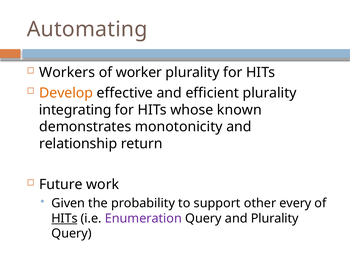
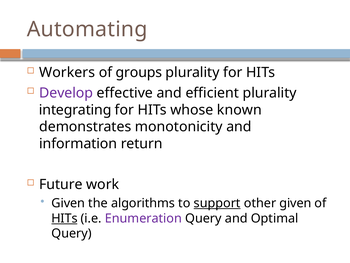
worker: worker -> groups
Develop colour: orange -> purple
relationship: relationship -> information
probability: probability -> algorithms
support underline: none -> present
other every: every -> given
and Plurality: Plurality -> Optimal
